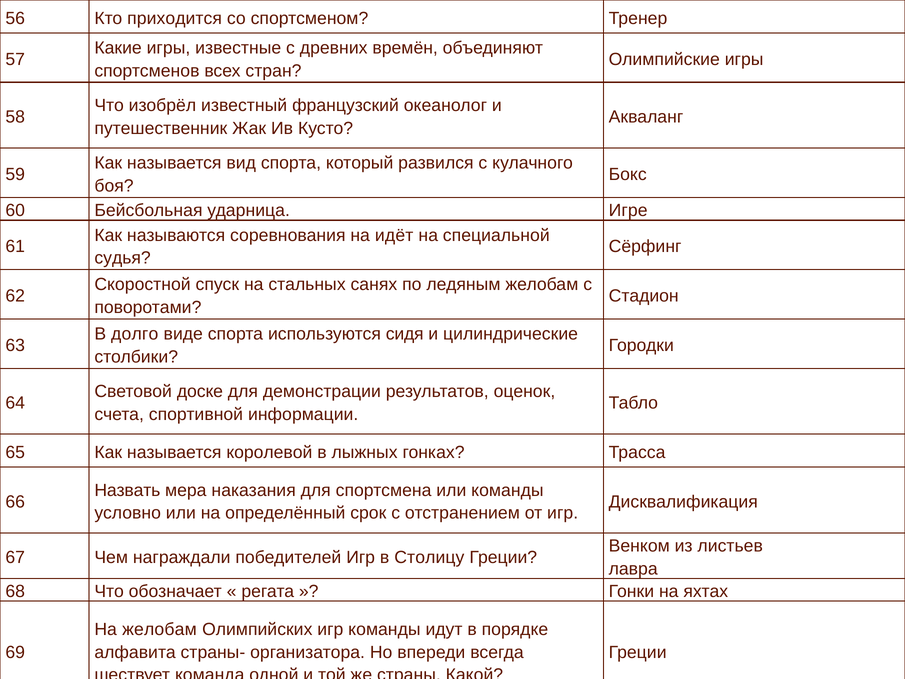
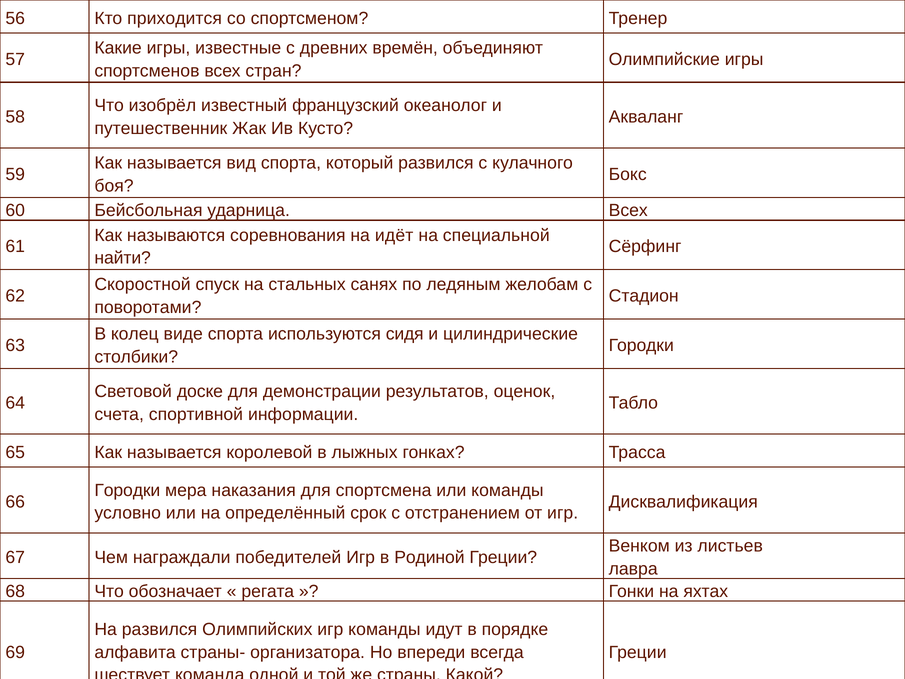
ударница Игре: Игре -> Всех
судья: судья -> найти
долго: долго -> колец
Назвать at (127, 490): Назвать -> Городки
Столицу: Столицу -> Родиной
На желобам: желобам -> развился
